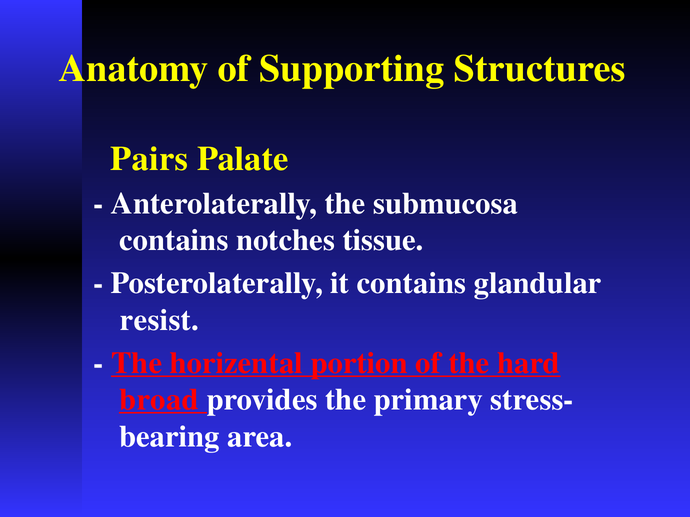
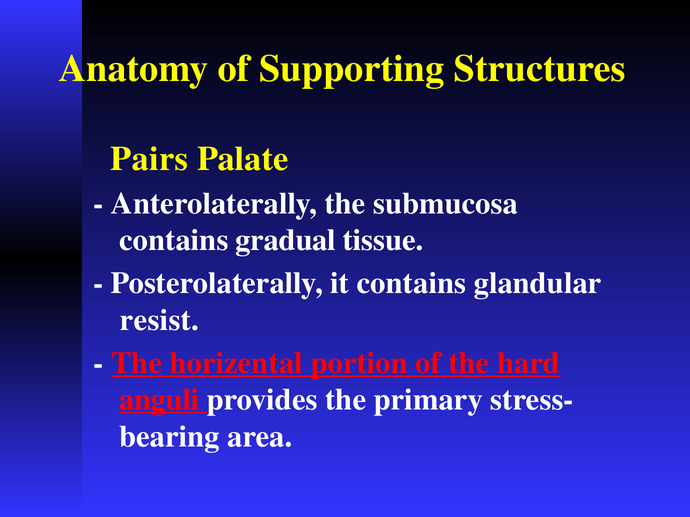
notches: notches -> gradual
broad: broad -> anguli
